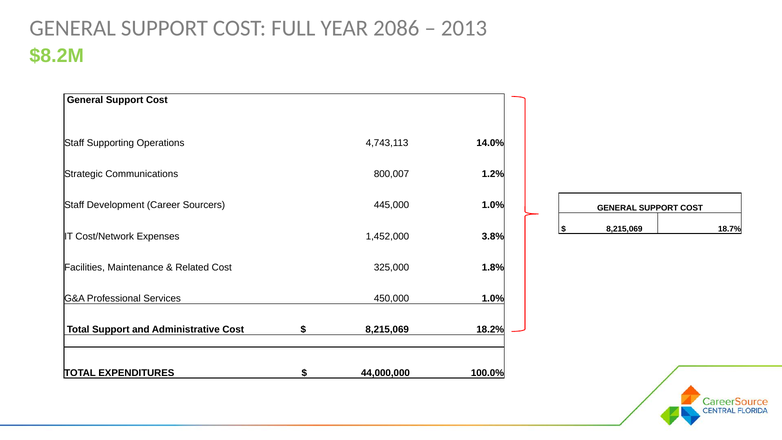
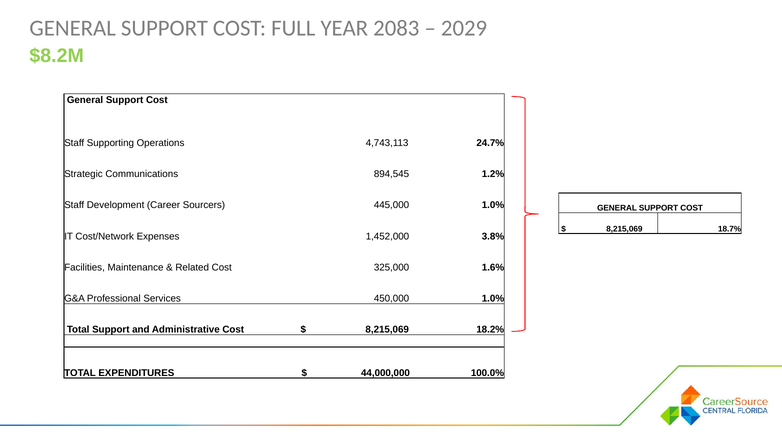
2086: 2086 -> 2083
2013: 2013 -> 2029
14.0%: 14.0% -> 24.7%
800,007: 800,007 -> 894,545
1.8%: 1.8% -> 1.6%
